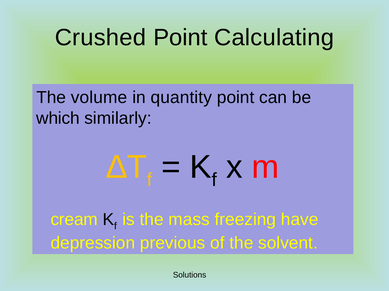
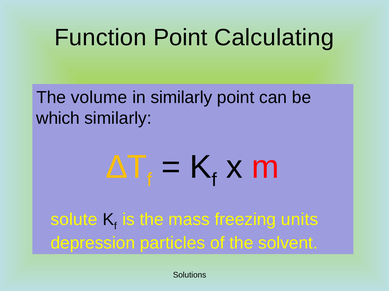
Crushed: Crushed -> Function
in quantity: quantity -> similarly
cream: cream -> solute
have: have -> units
previous: previous -> particles
